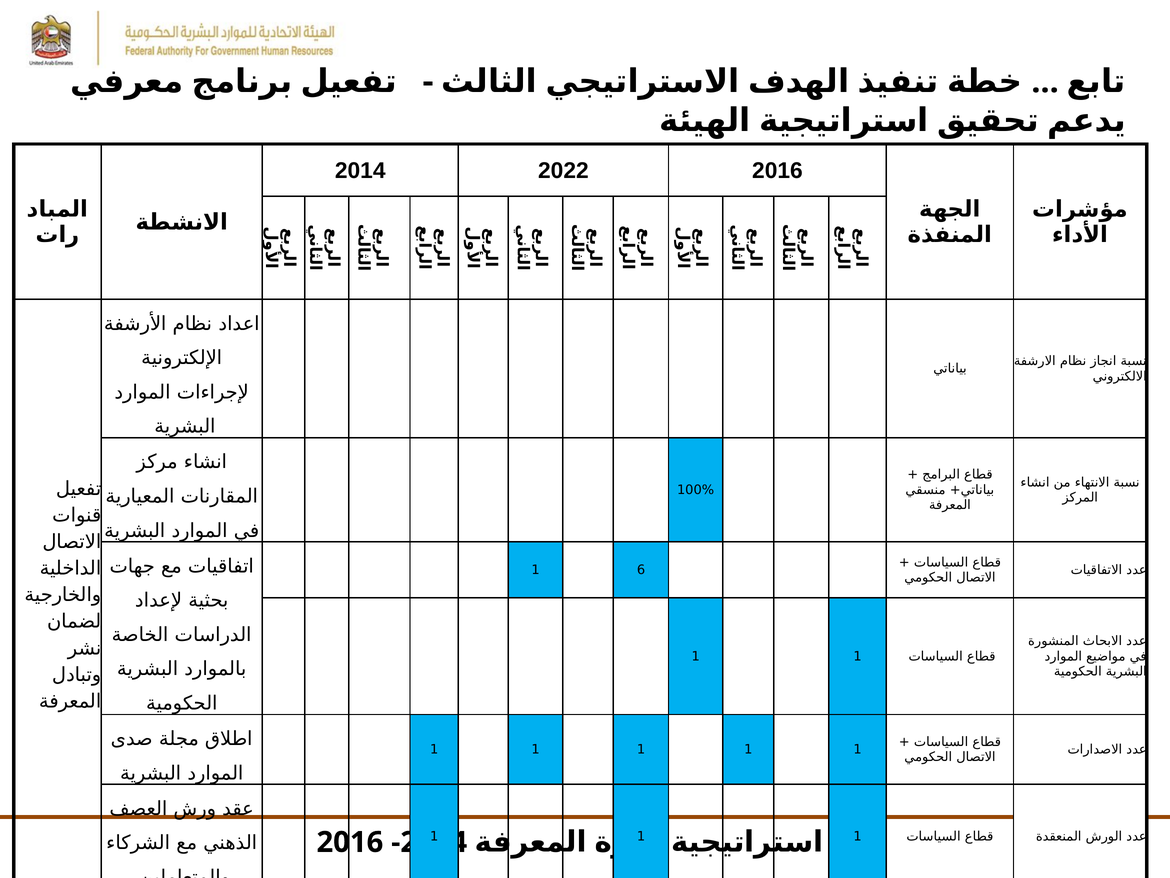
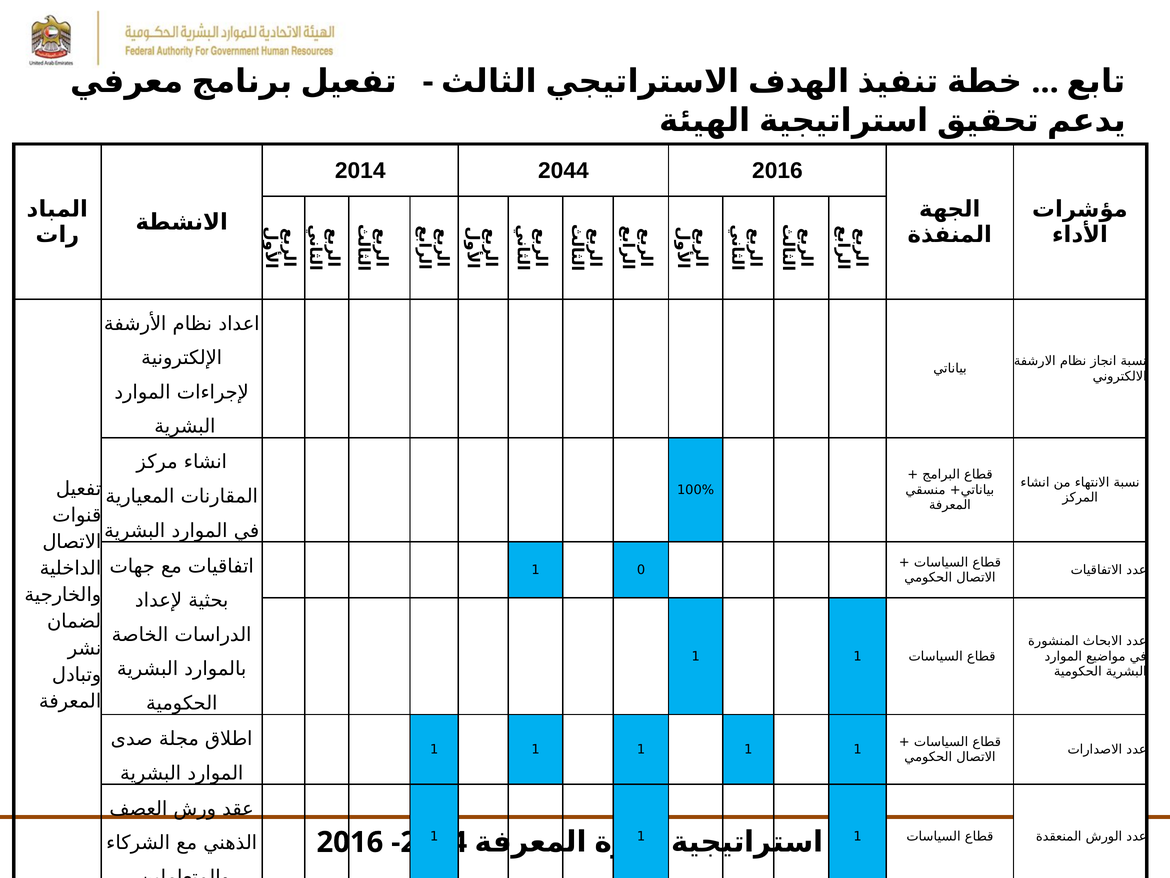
2022: 2022 -> 2044
6: 6 -> 0
